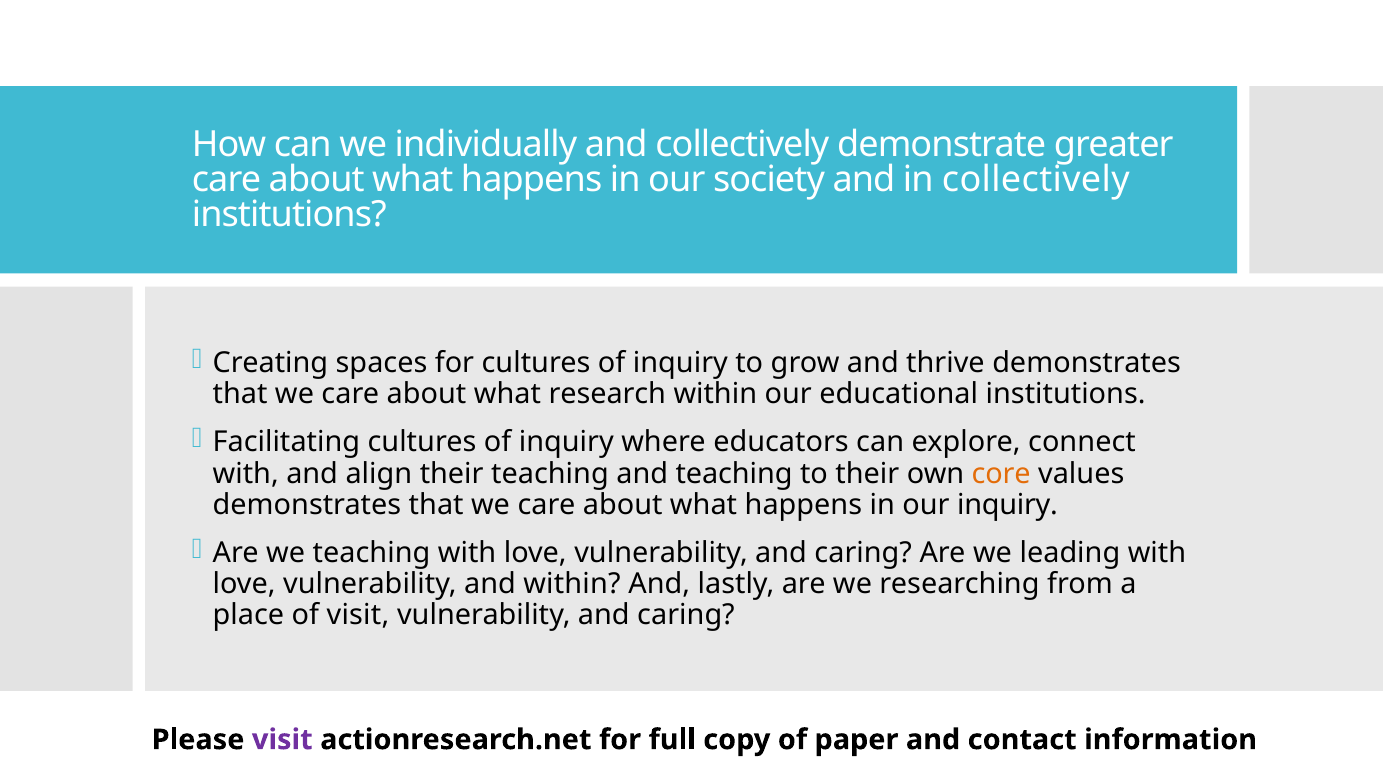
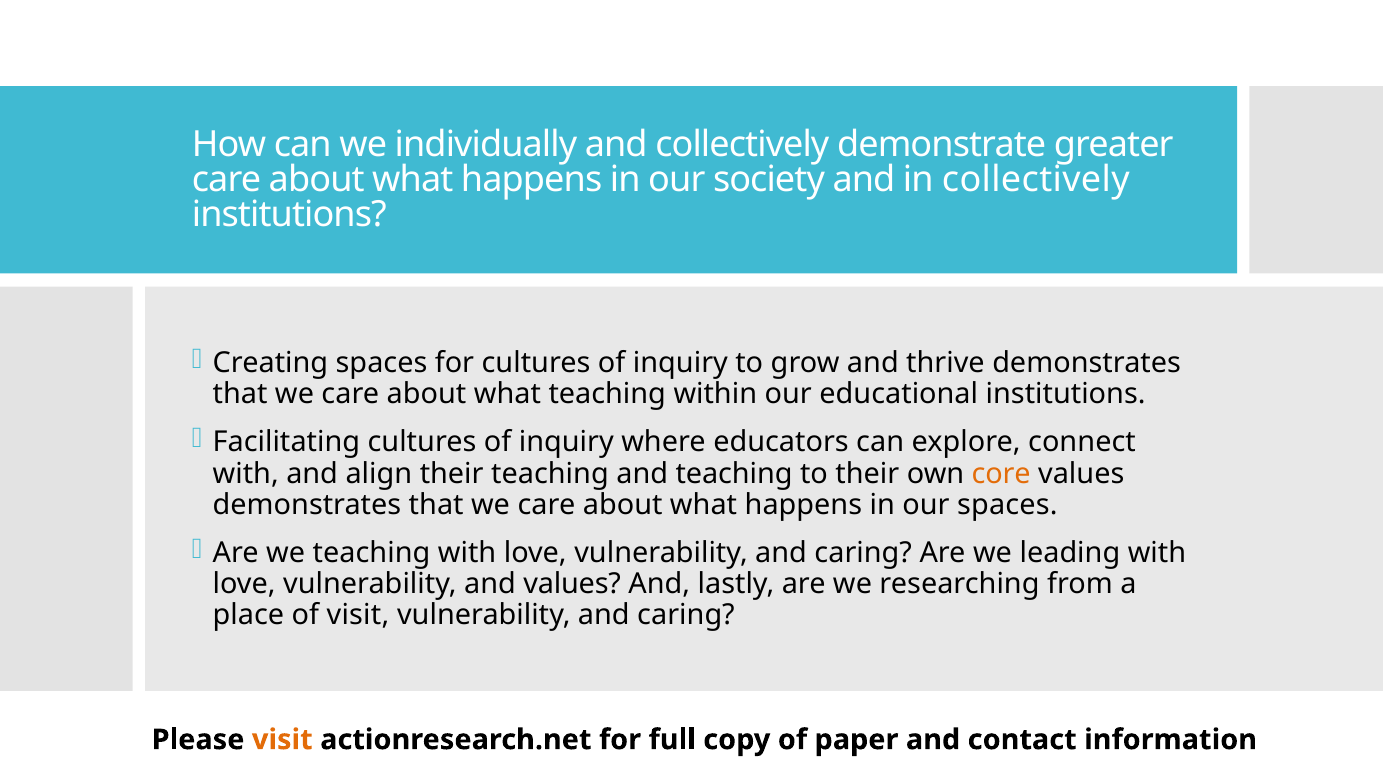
what research: research -> teaching
our inquiry: inquiry -> spaces
and within: within -> values
visit at (282, 740) colour: purple -> orange
